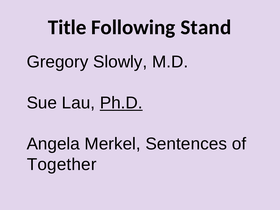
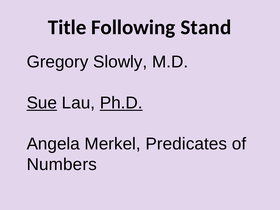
Sue underline: none -> present
Sentences: Sentences -> Predicates
Together: Together -> Numbers
